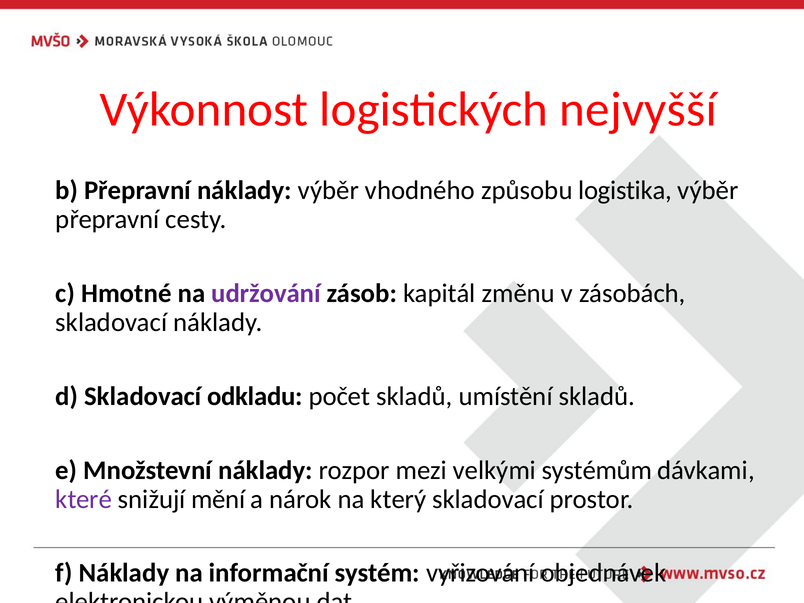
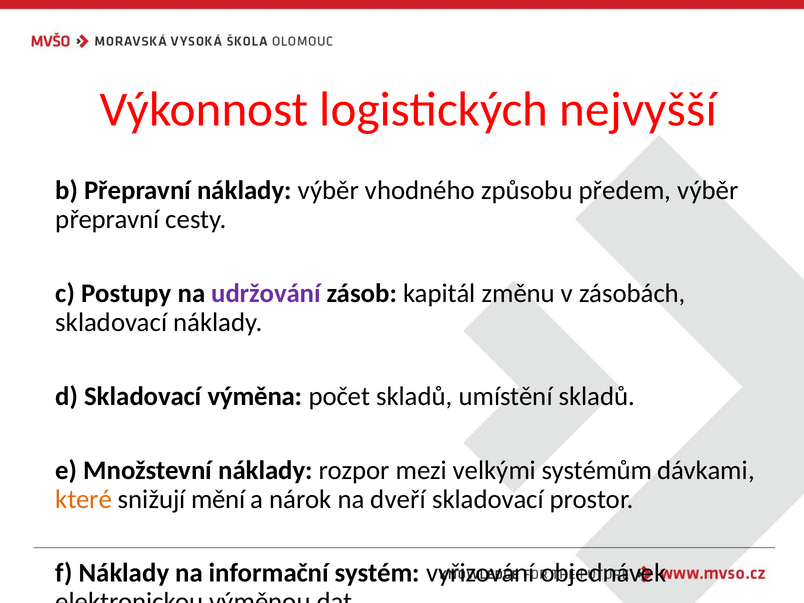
logistika: logistika -> předem
Hmotné: Hmotné -> Postupy
odkladu: odkladu -> výměna
které colour: purple -> orange
který: který -> dveří
